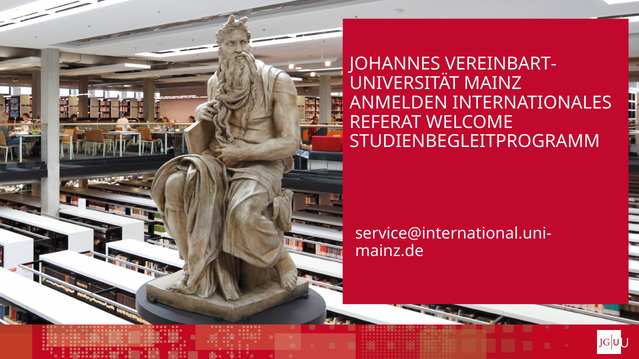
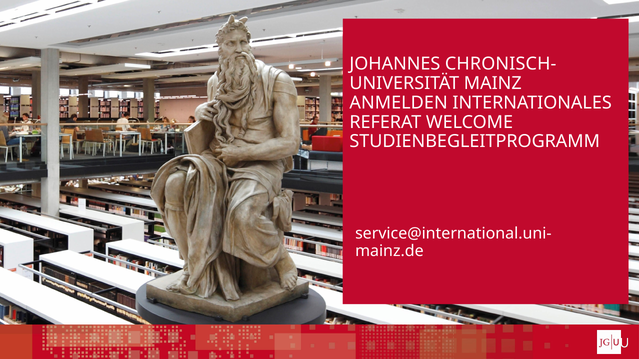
VEREINBART-: VEREINBART- -> CHRONISCH-
